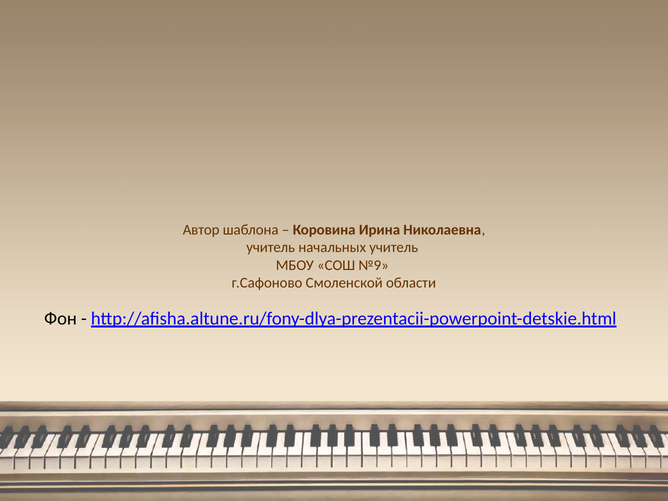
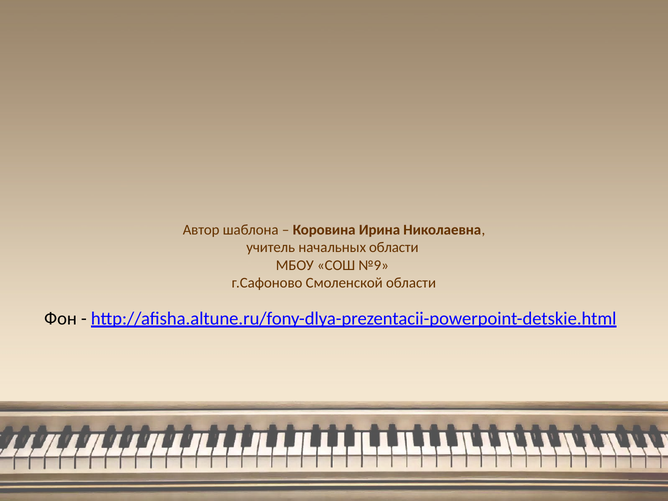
начальных учитель: учитель -> области
